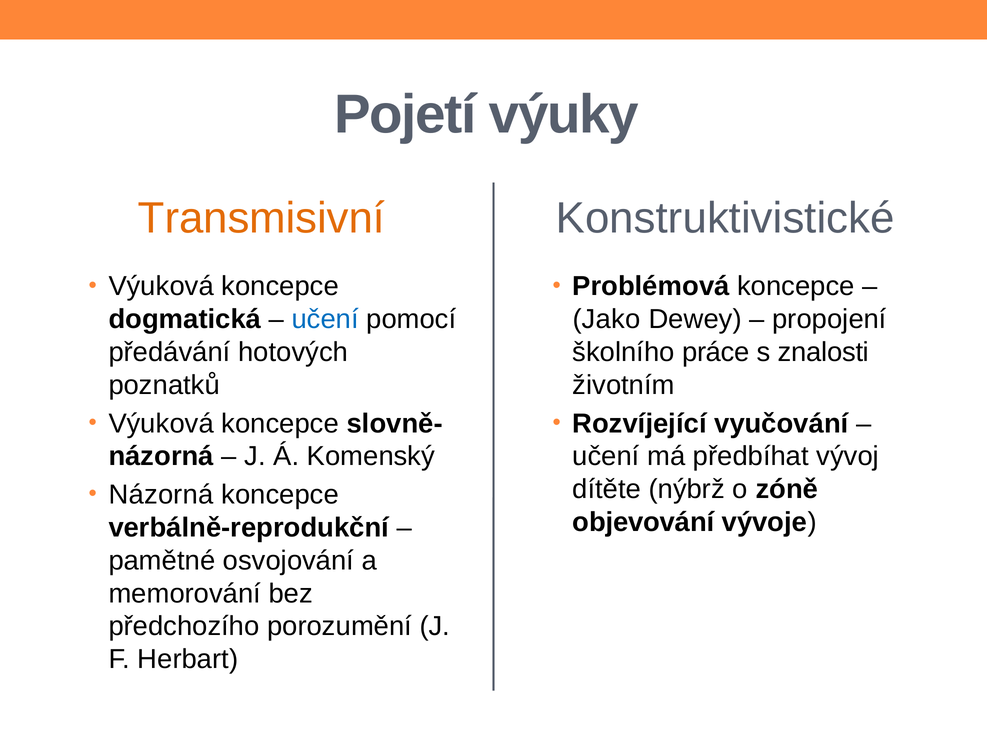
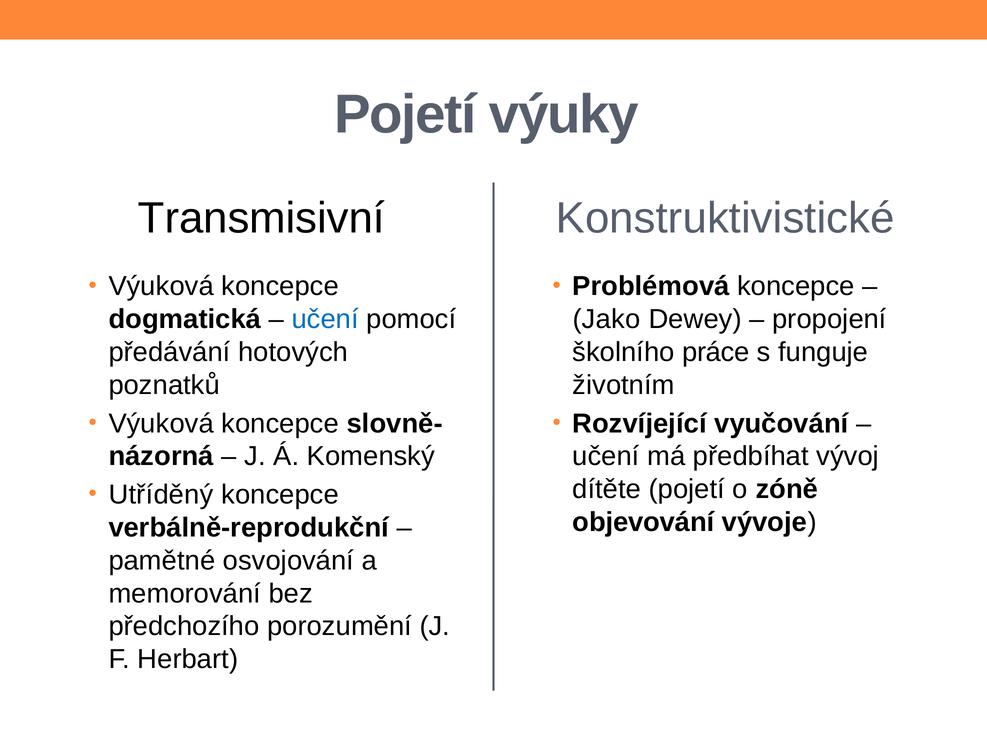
Transmisivní colour: orange -> black
znalosti: znalosti -> funguje
dítěte nýbrž: nýbrž -> pojetí
Názorná at (161, 495): Názorná -> Utříděný
